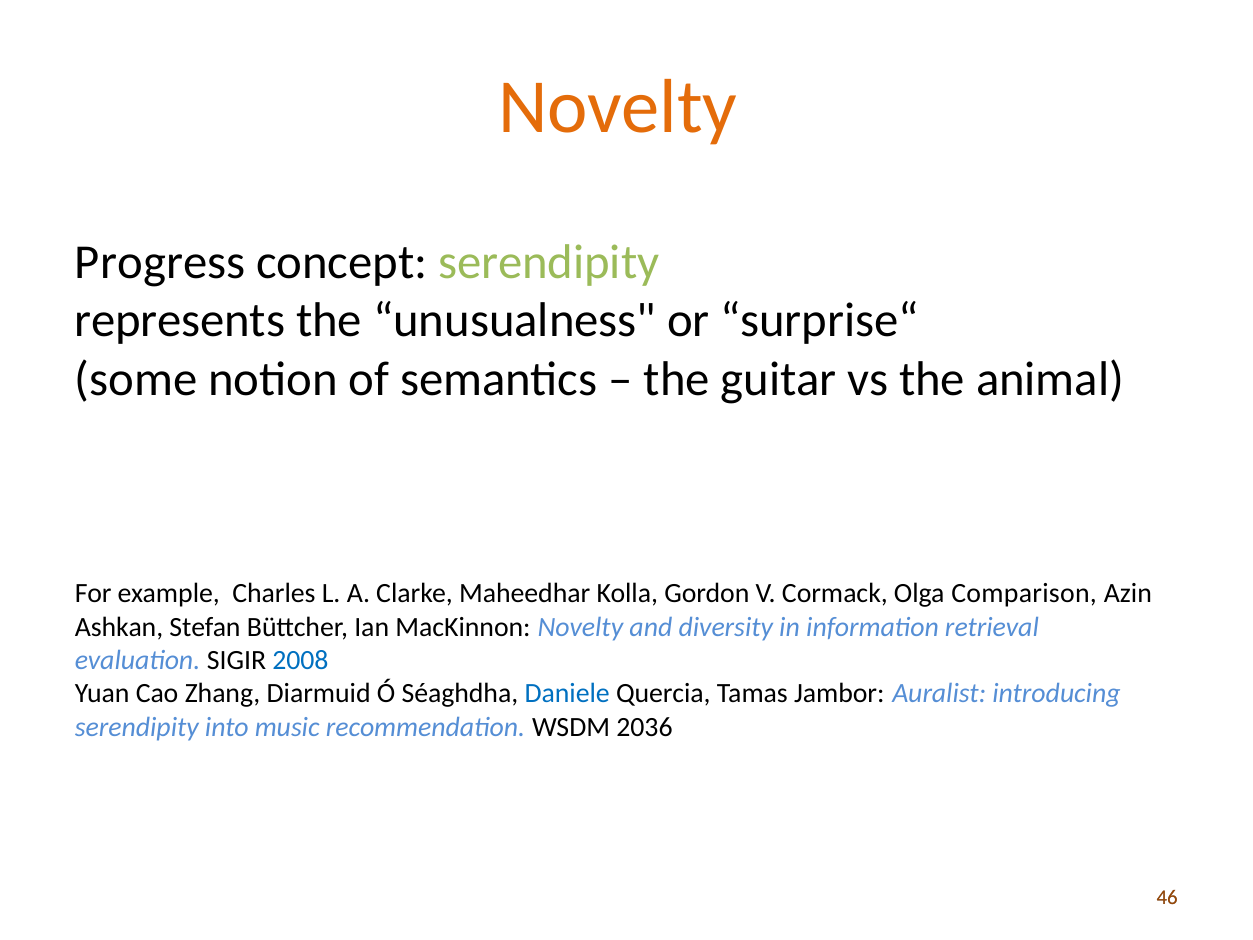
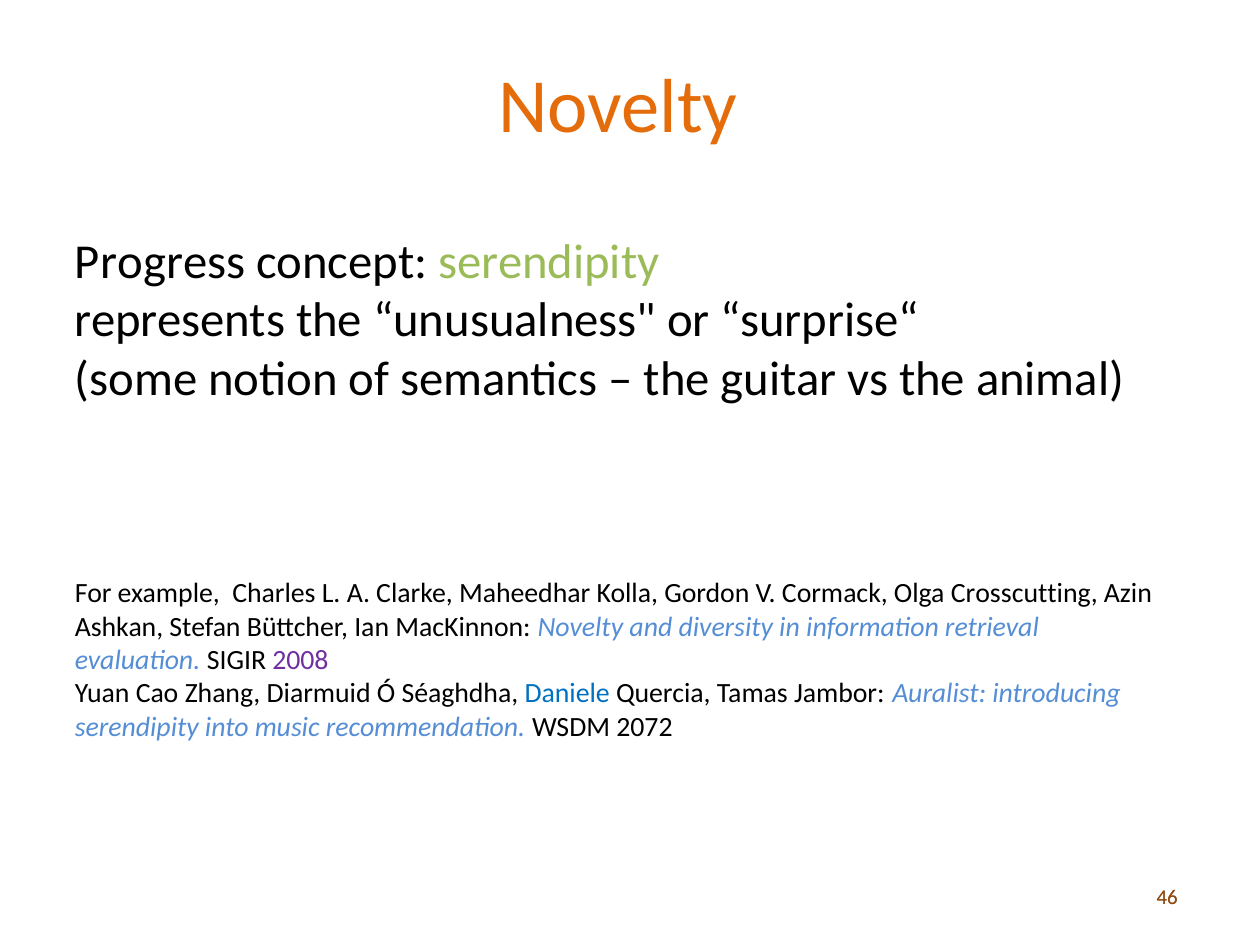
Comparison: Comparison -> Crosscutting
2008 colour: blue -> purple
2036: 2036 -> 2072
